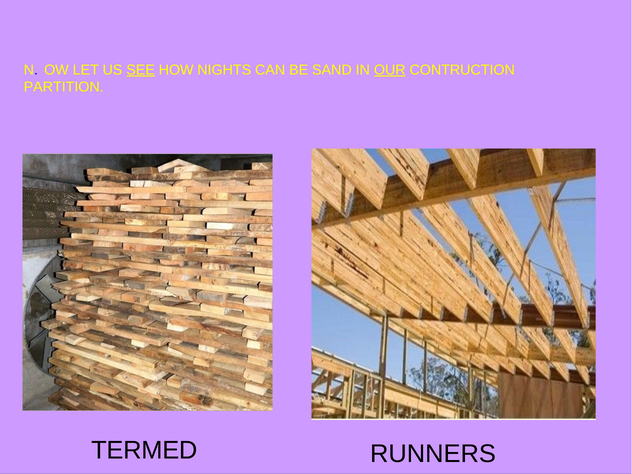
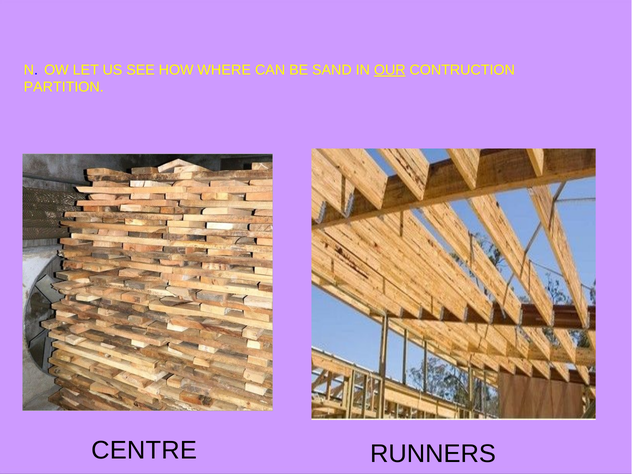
SEE underline: present -> none
NIGHTS: NIGHTS -> WHERE
TERMED: TERMED -> CENTRE
